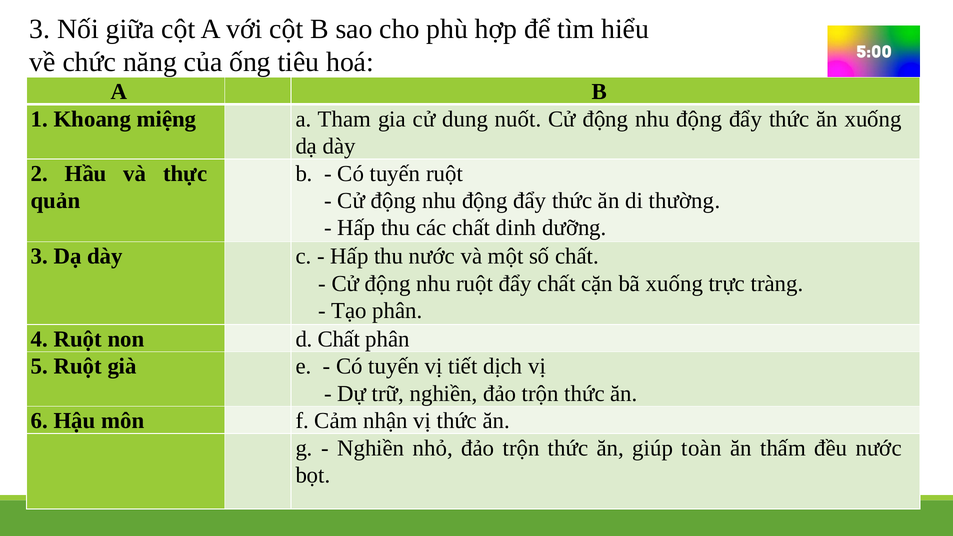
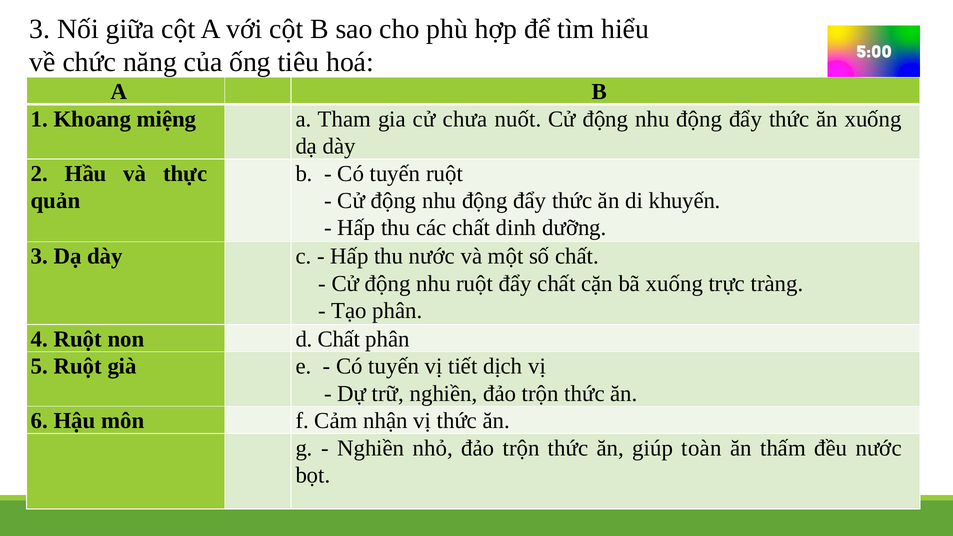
dung: dung -> chưa
thường: thường -> khuyến
